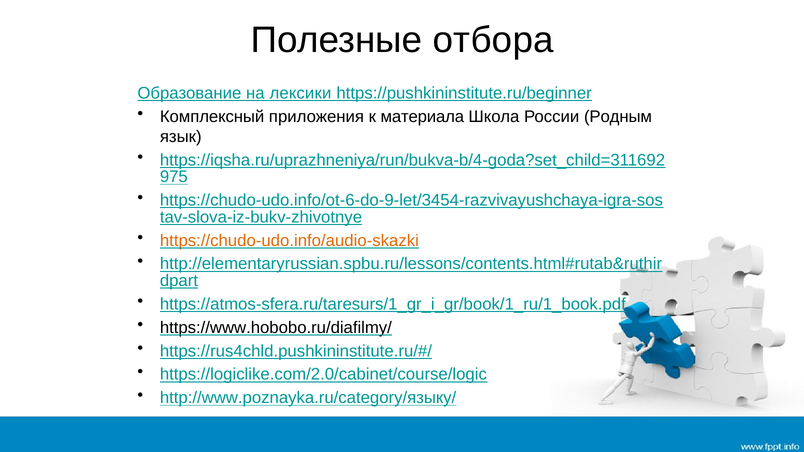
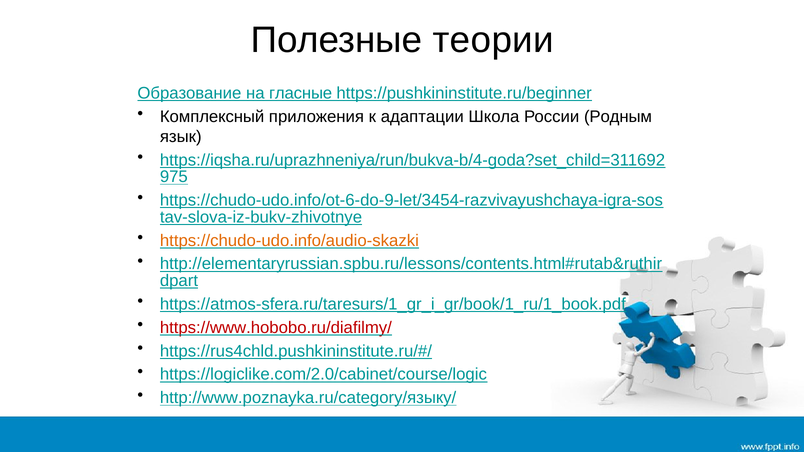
отбора: отбора -> теории
лексики: лексики -> гласные
материала: материала -> адаптации
https://www.hobobo.ru/diafilmy/ colour: black -> red
